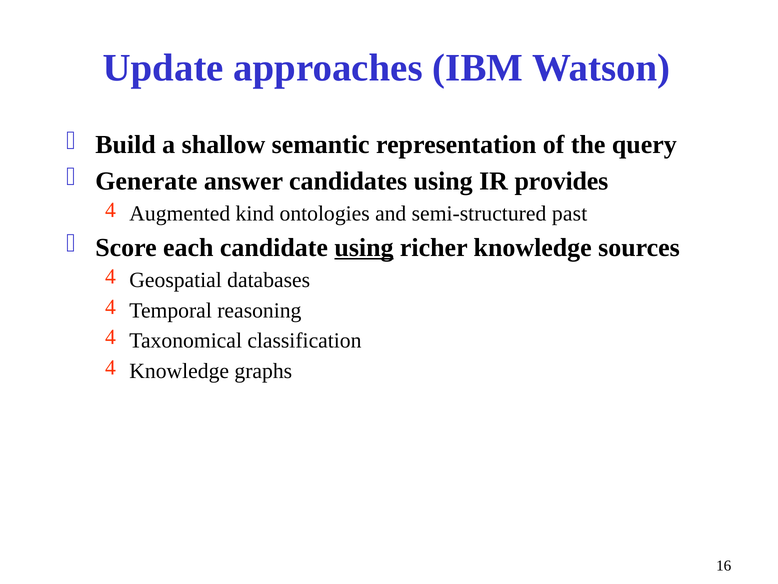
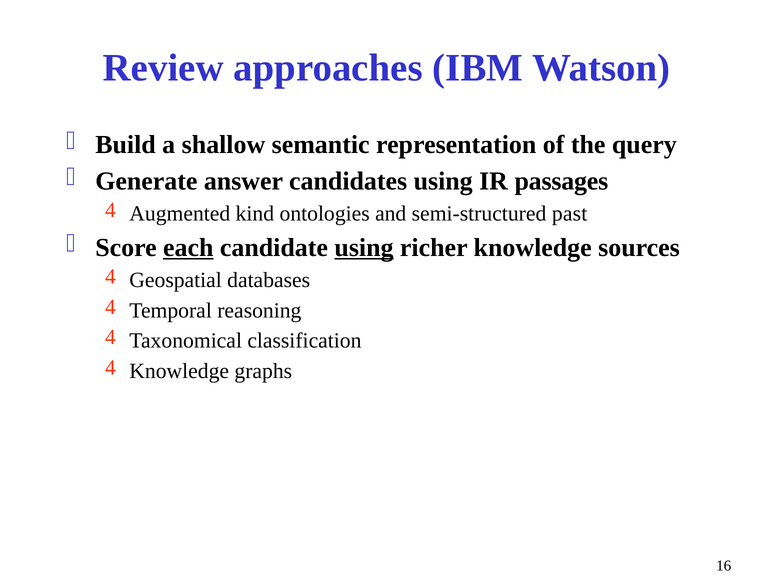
Update: Update -> Review
provides: provides -> passages
each underline: none -> present
